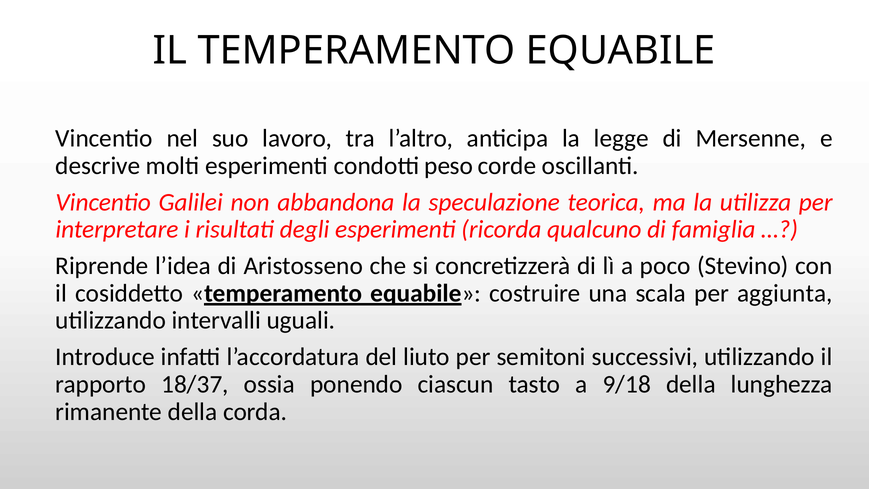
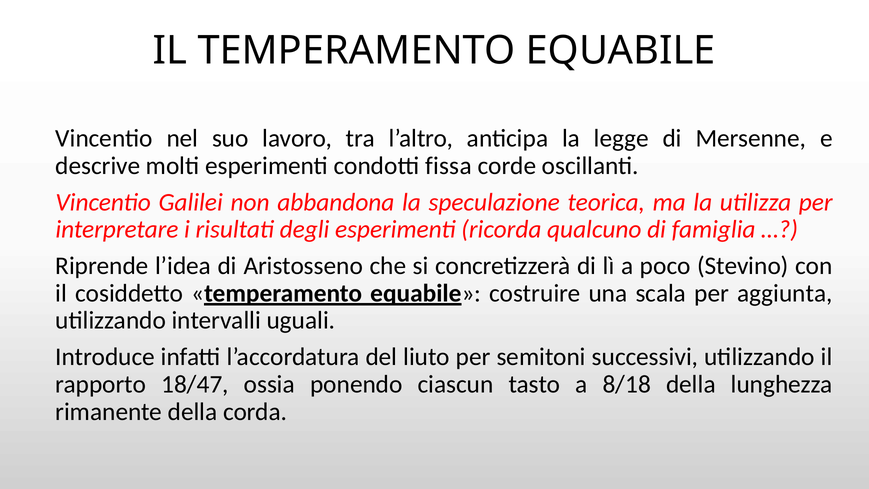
peso: peso -> fissa
18/37: 18/37 -> 18/47
9/18: 9/18 -> 8/18
